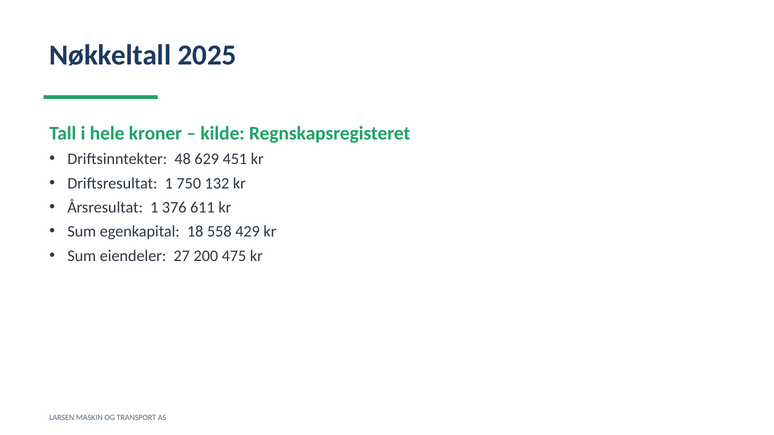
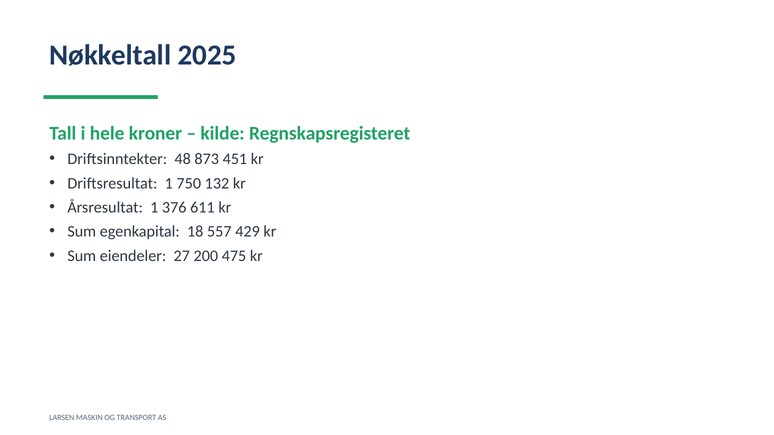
629: 629 -> 873
558: 558 -> 557
